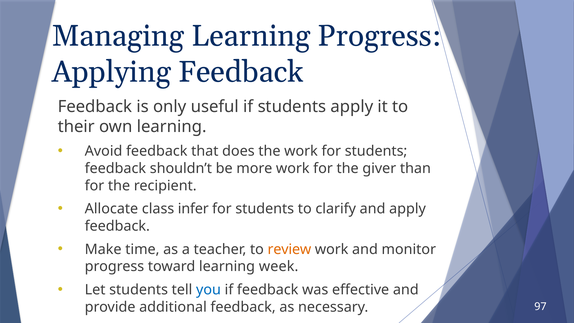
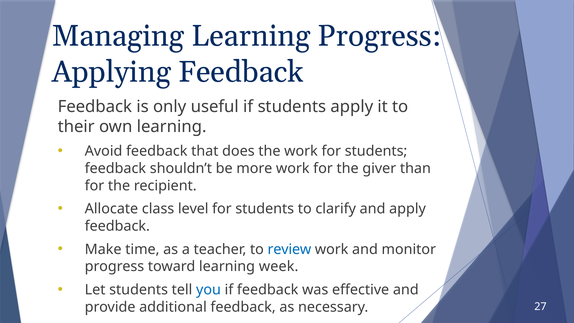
infer: infer -> level
review colour: orange -> blue
97: 97 -> 27
